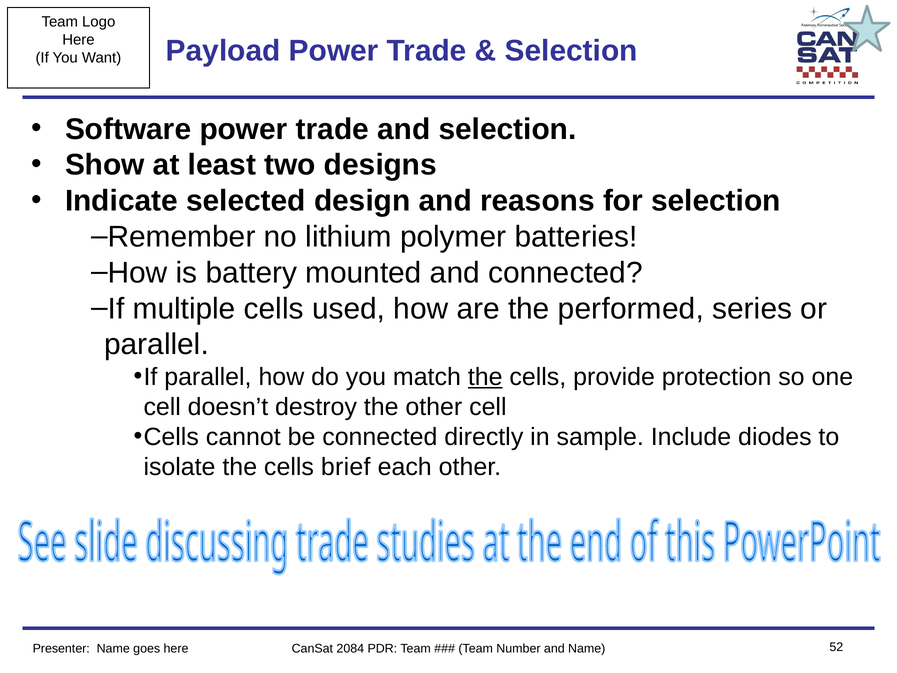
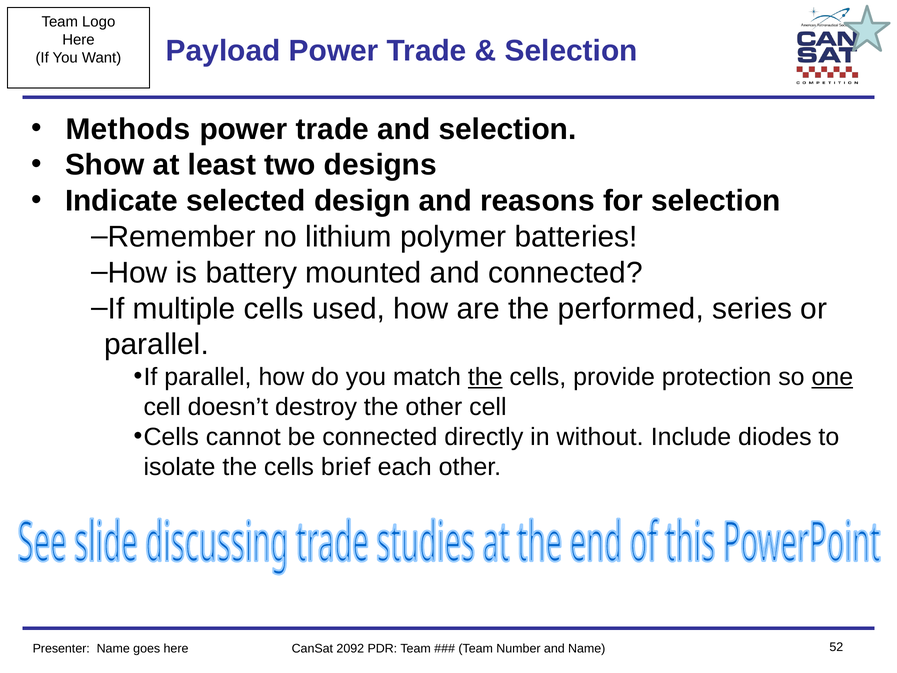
Software: Software -> Methods
one underline: none -> present
sample: sample -> without
2084: 2084 -> 2092
